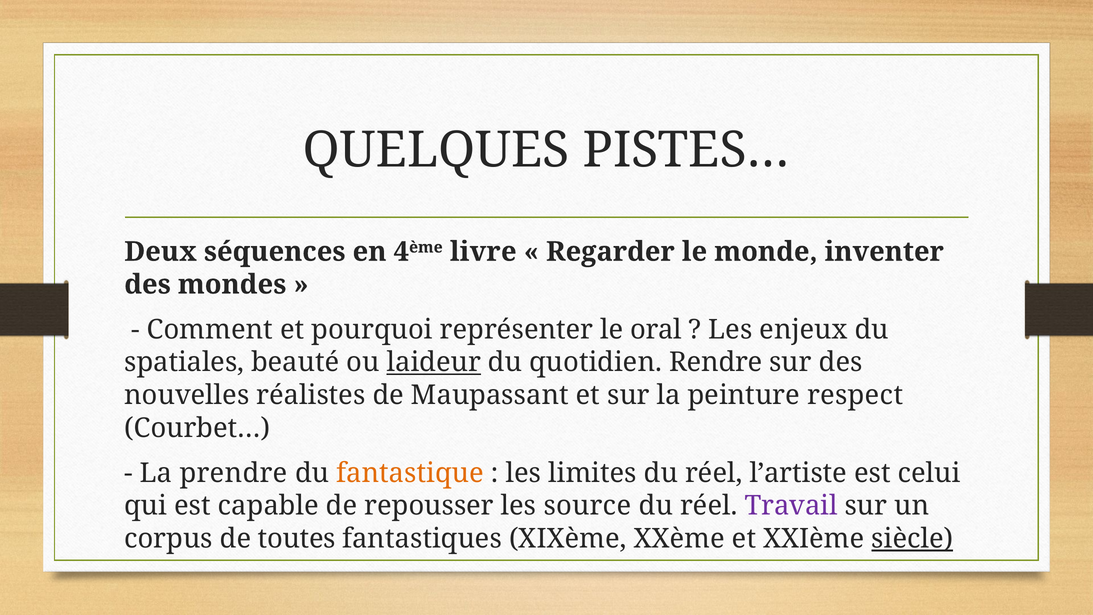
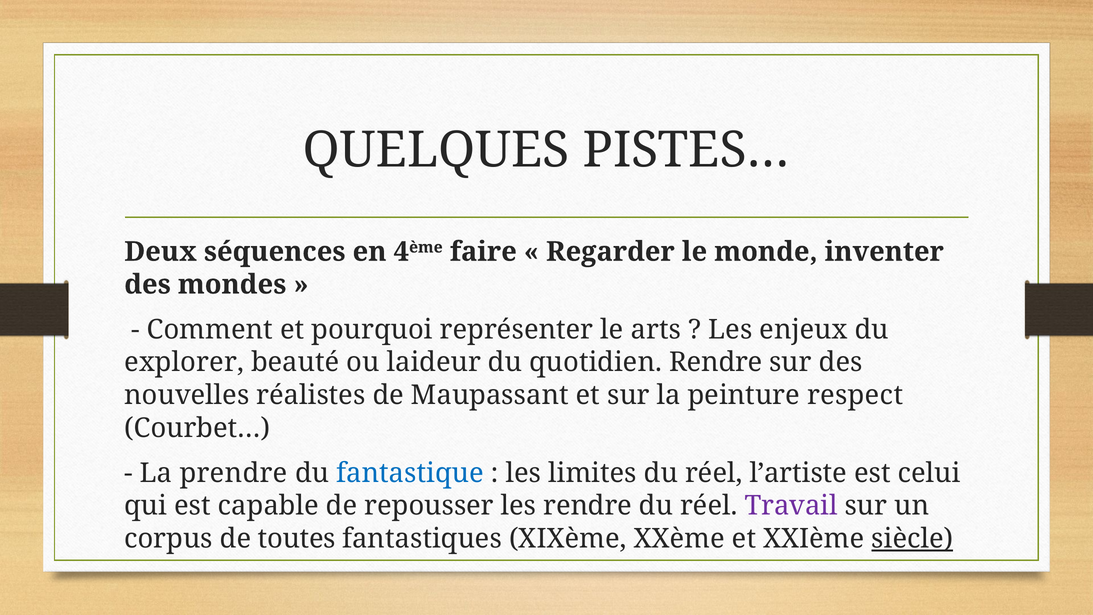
livre: livre -> faire
oral: oral -> arts
spatiales: spatiales -> explorer
laideur underline: present -> none
fantastique colour: orange -> blue
les source: source -> rendre
